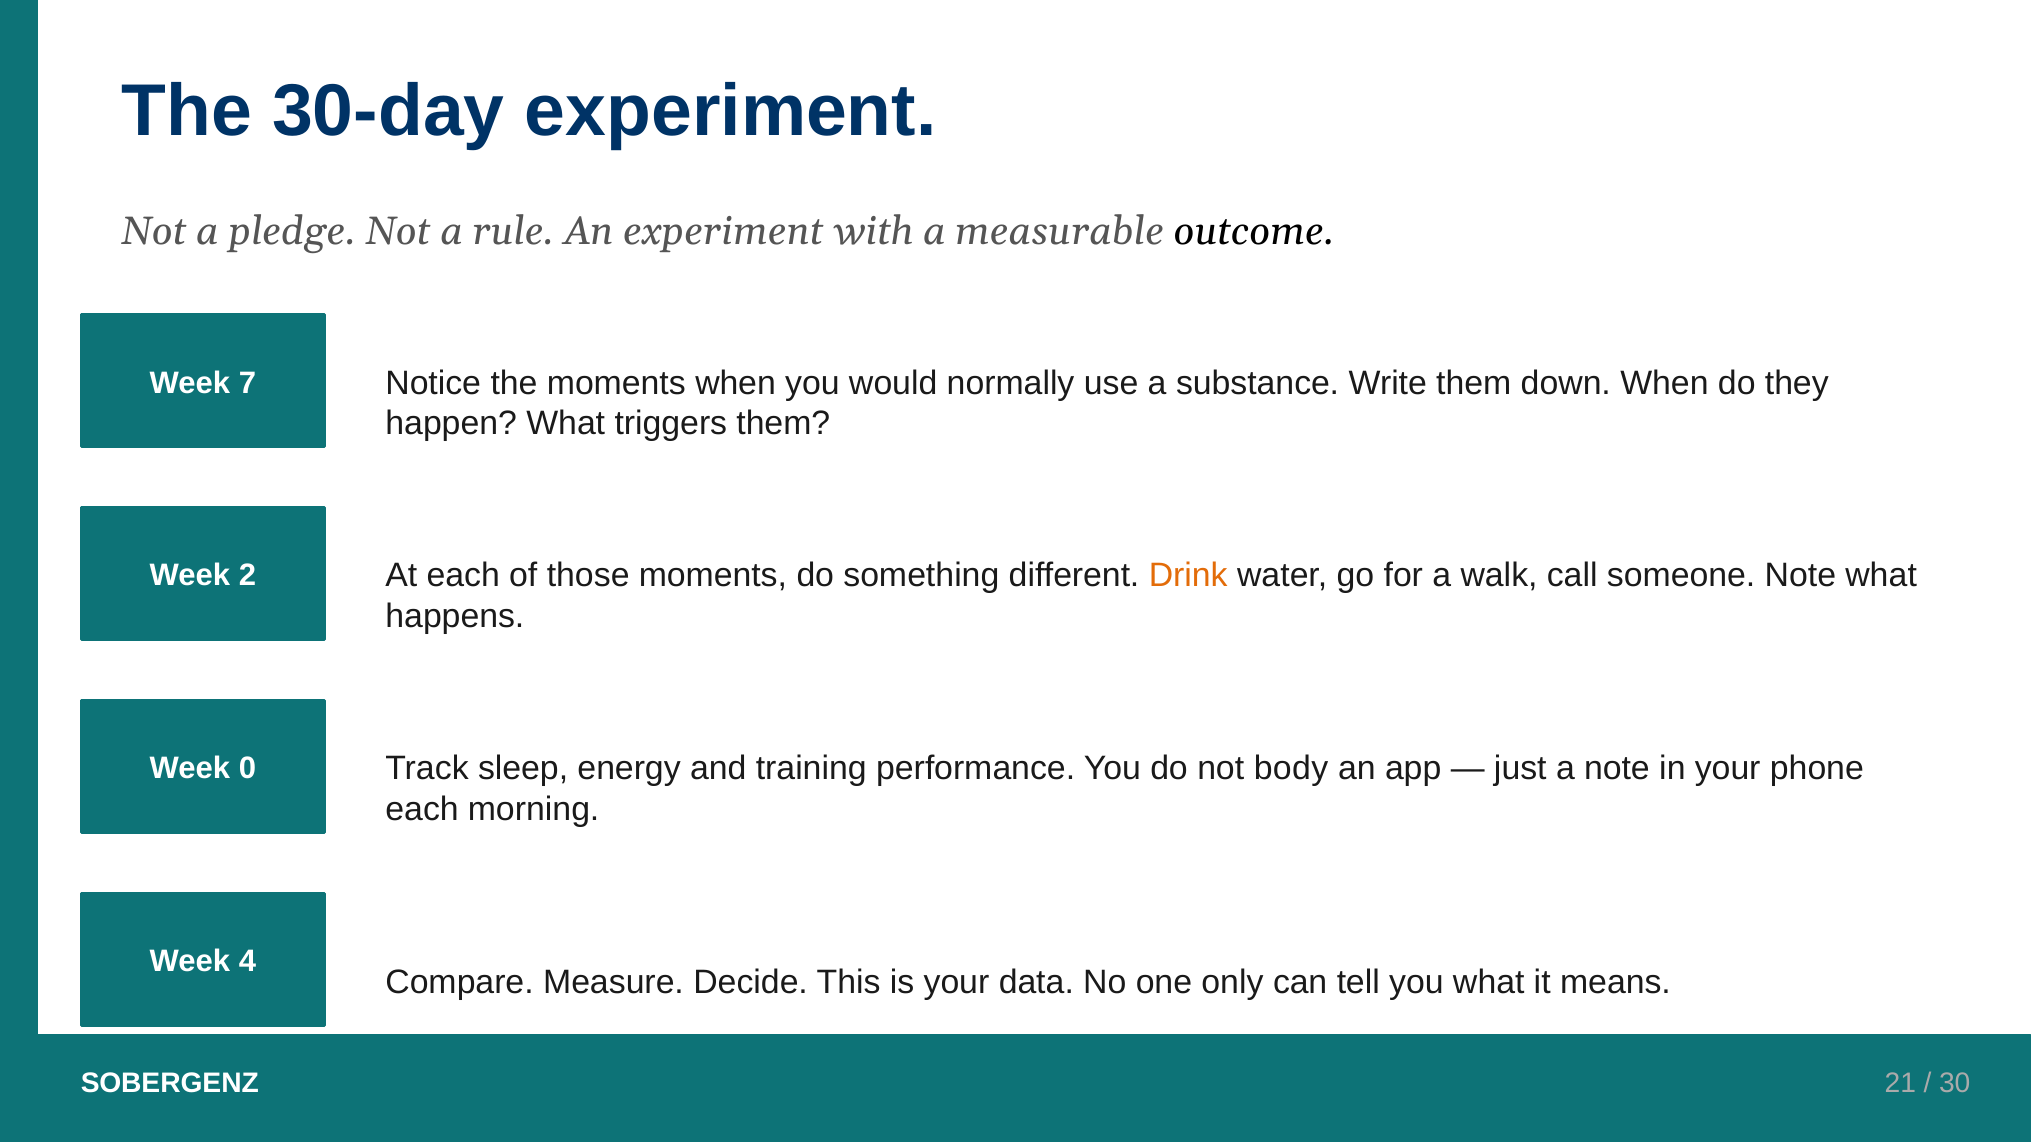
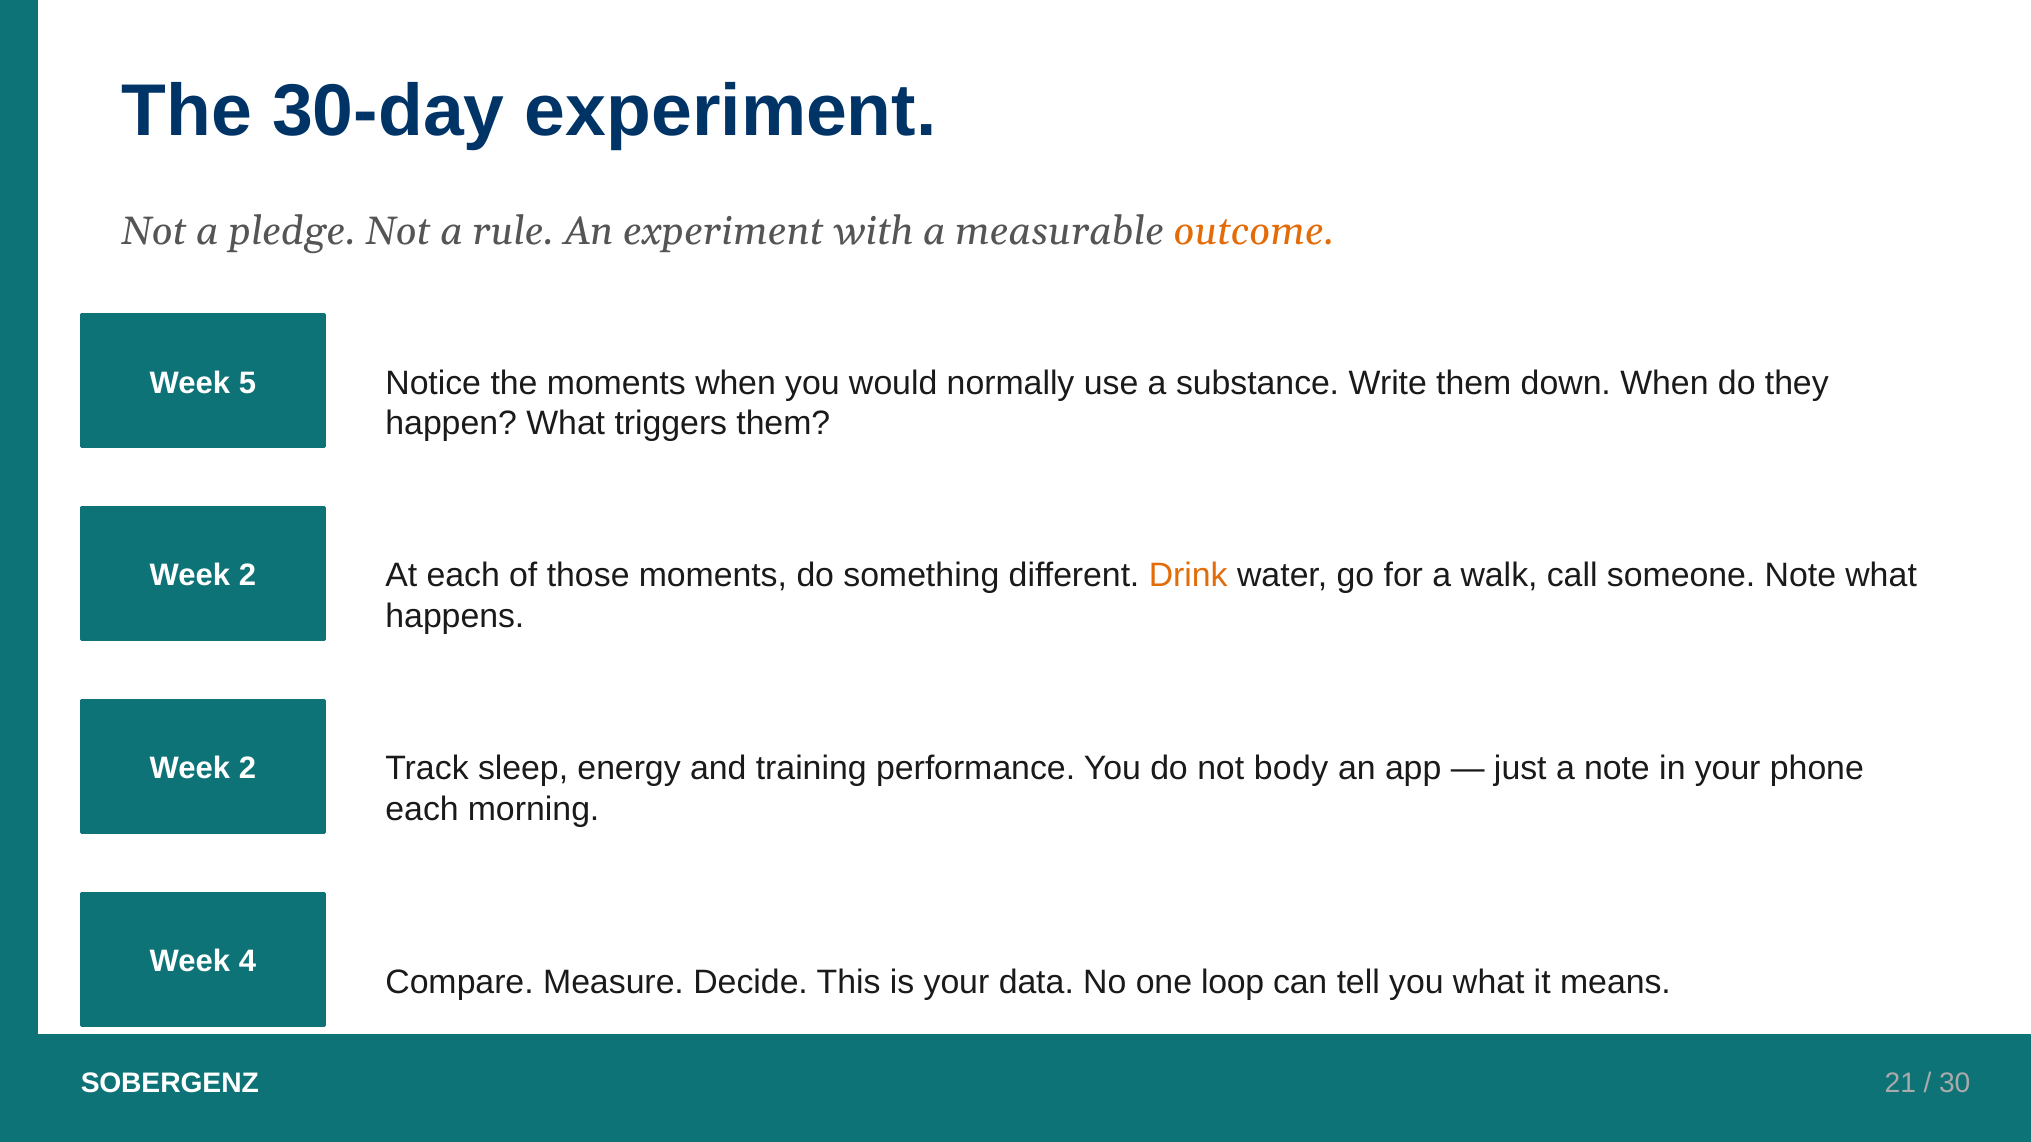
outcome colour: black -> orange
7: 7 -> 5
0 at (248, 769): 0 -> 2
only: only -> loop
